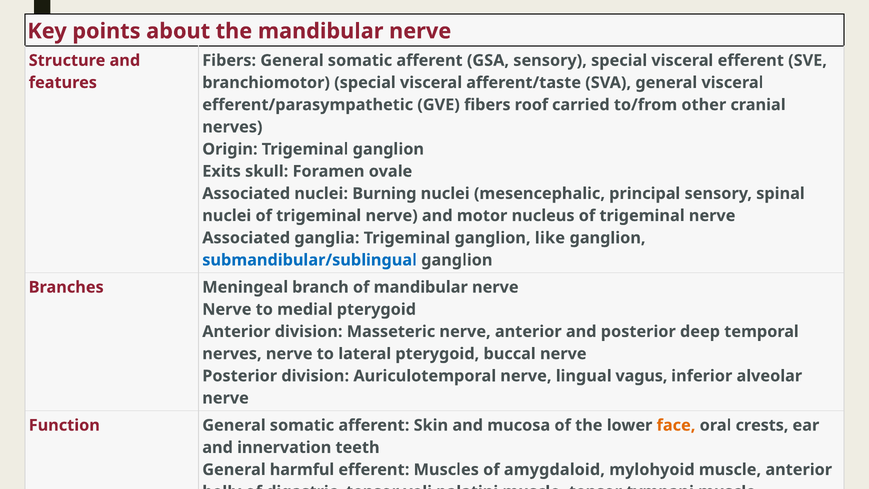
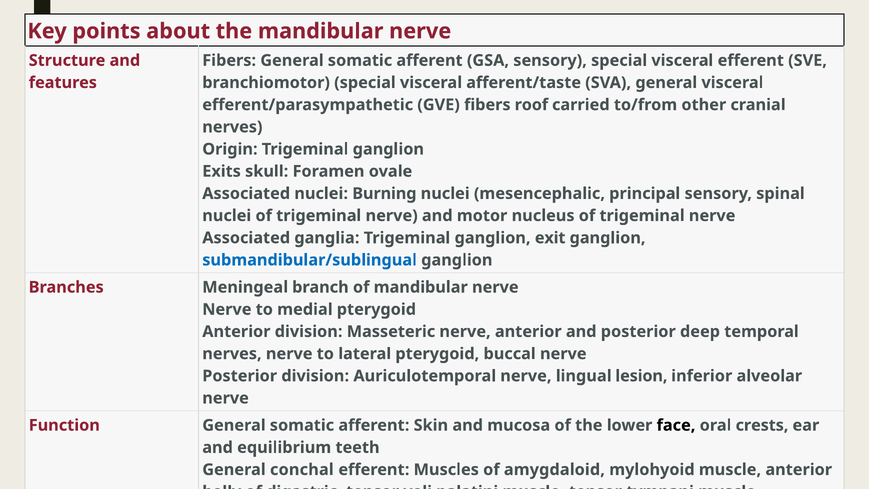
like: like -> exit
vagus: vagus -> lesion
face colour: orange -> black
innervation: innervation -> equilibrium
harmful: harmful -> conchal
